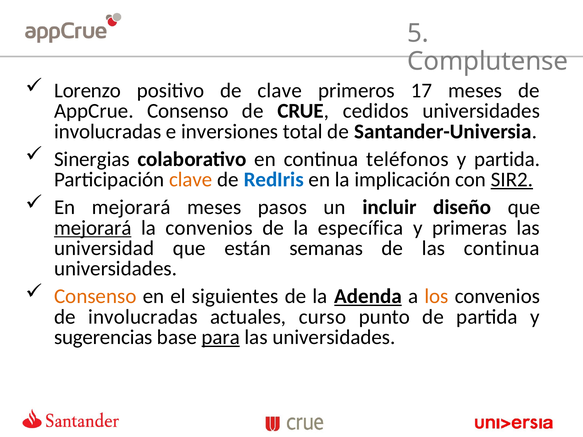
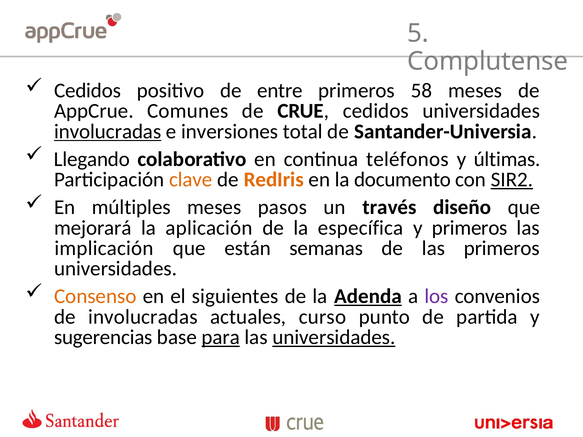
Lorenzo at (88, 91): Lorenzo -> Cedidos
de clave: clave -> entre
17: 17 -> 58
AppCrue Consenso: Consenso -> Comunes
involucradas at (108, 132) underline: none -> present
Sinergias: Sinergias -> Llegando
y partida: partida -> últimas
RedIris colour: blue -> orange
implicación: implicación -> documento
En mejorará: mejorará -> múltiples
incluir: incluir -> través
mejorará at (93, 228) underline: present -> none
la convenios: convenios -> aplicación
y primeras: primeras -> primeros
universidad: universidad -> implicación
las continua: continua -> primeros
los colour: orange -> purple
universidades at (334, 337) underline: none -> present
